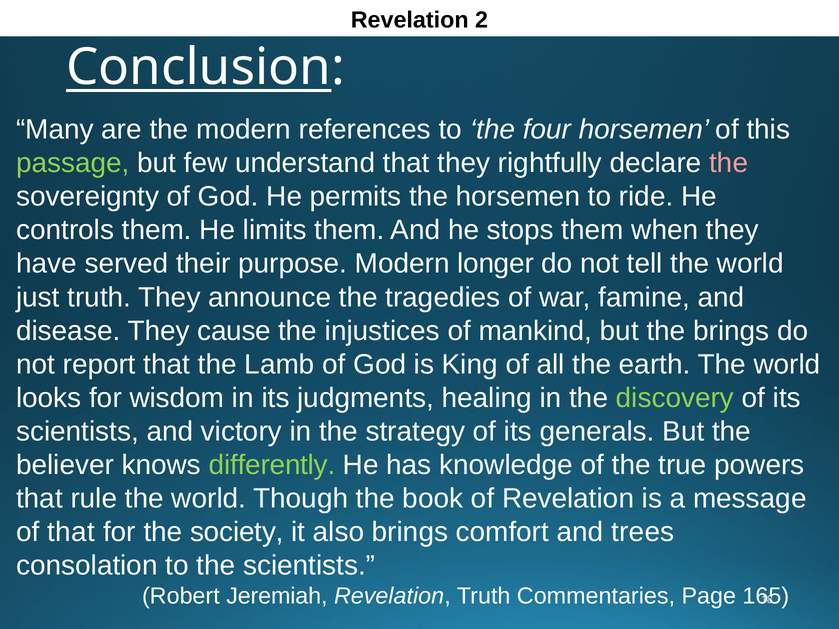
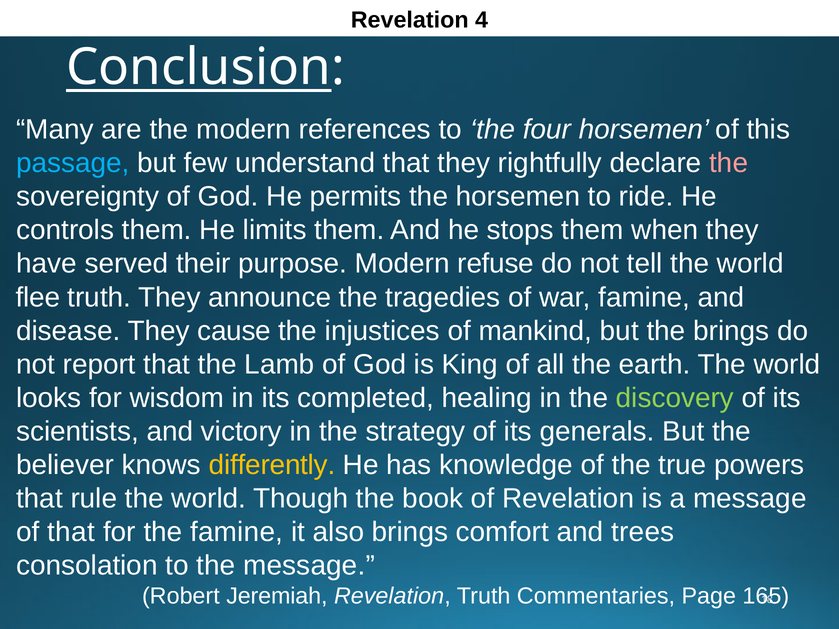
2: 2 -> 4
passage colour: light green -> light blue
longer: longer -> refuse
just: just -> flee
judgments: judgments -> completed
differently colour: light green -> yellow
the society: society -> famine
the scientists: scientists -> message
